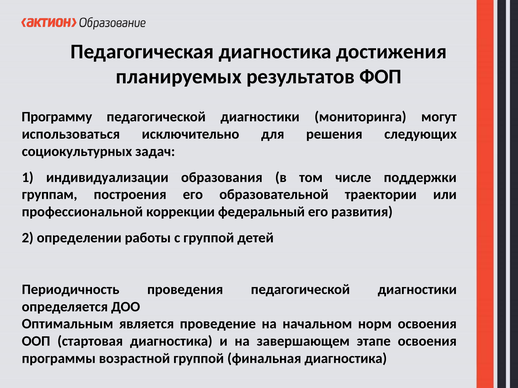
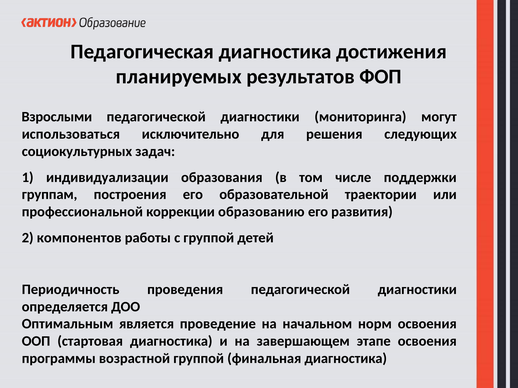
Программу: Программу -> Взрослыми
федеральный: федеральный -> образованию
определении: определении -> компонентов
